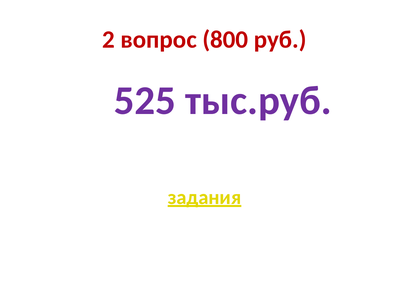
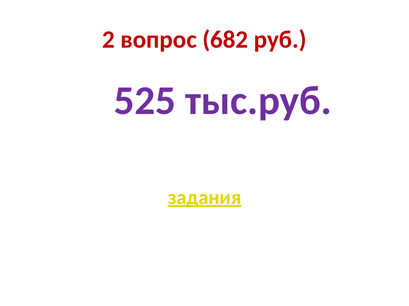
800: 800 -> 682
